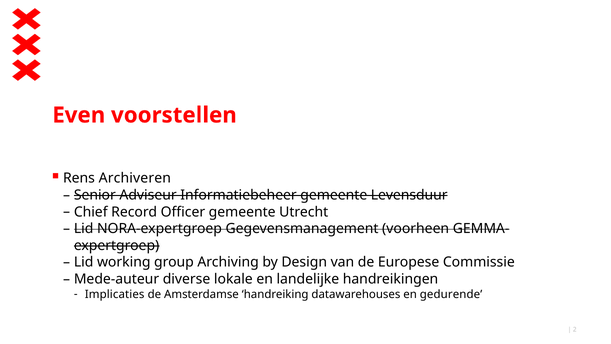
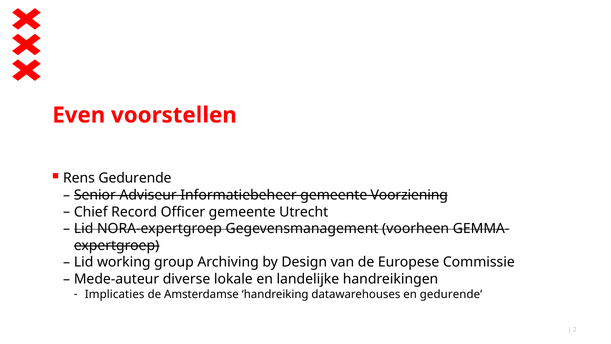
Rens Archiveren: Archiveren -> Gedurende
Levensduur: Levensduur -> Voorziening
